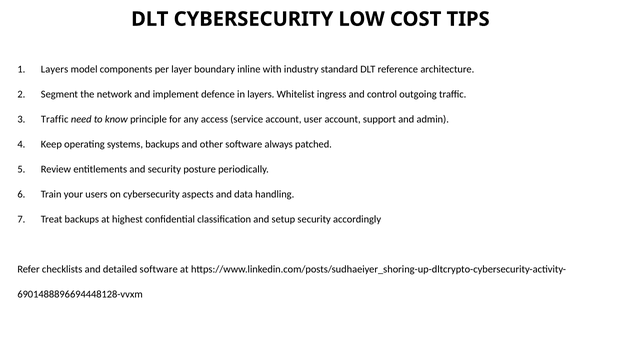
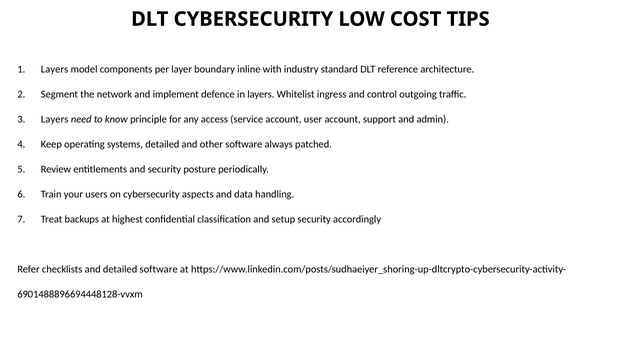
Traffic at (55, 119): Traffic -> Layers
systems backups: backups -> detailed
